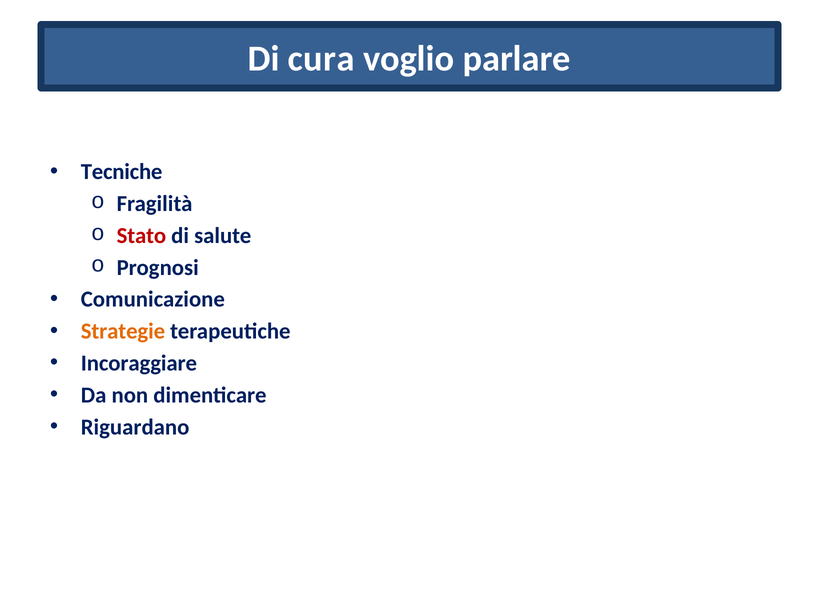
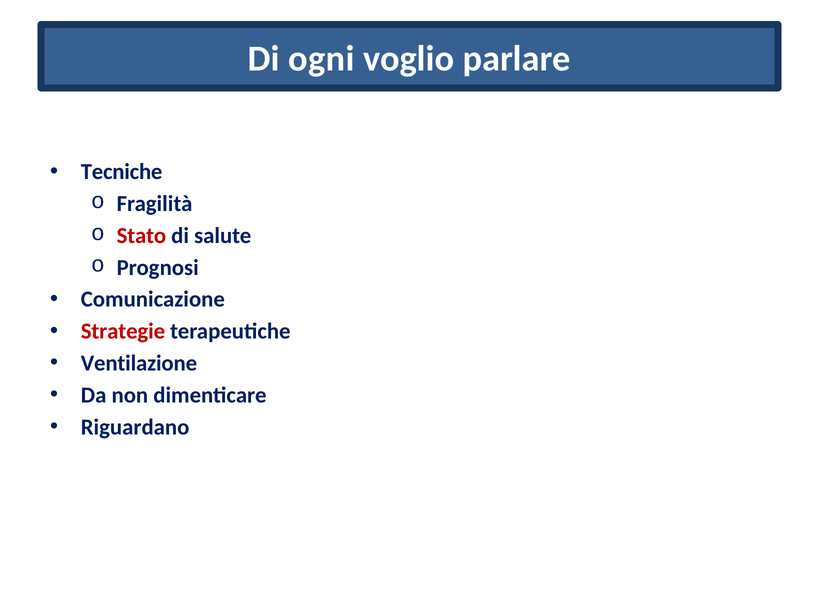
cura: cura -> ogni
Strategie colour: orange -> red
Incoraggiare: Incoraggiare -> Ventilazione
